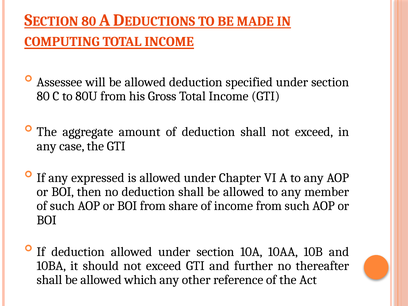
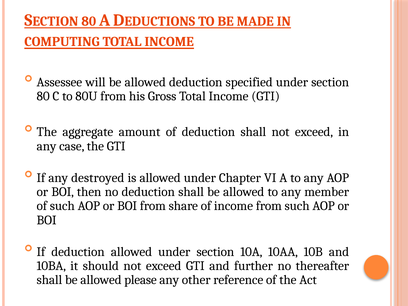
expressed: expressed -> destroyed
which: which -> please
